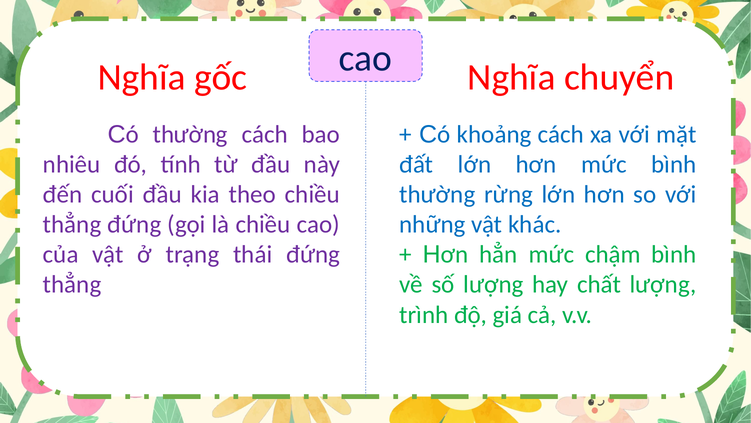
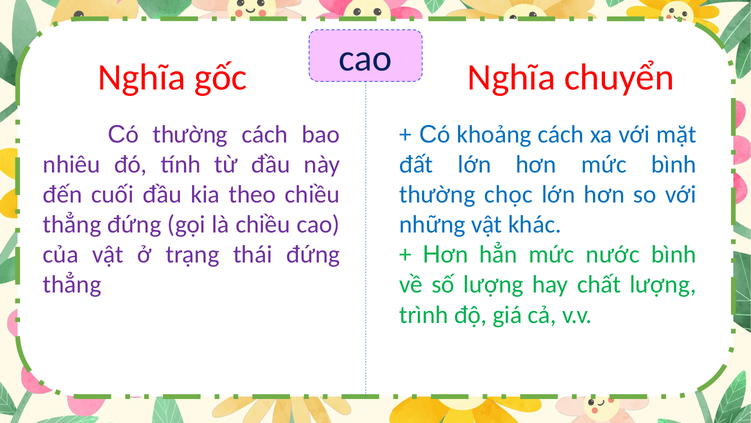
rừng: rừng -> chọc
chậm: chậm -> nước
